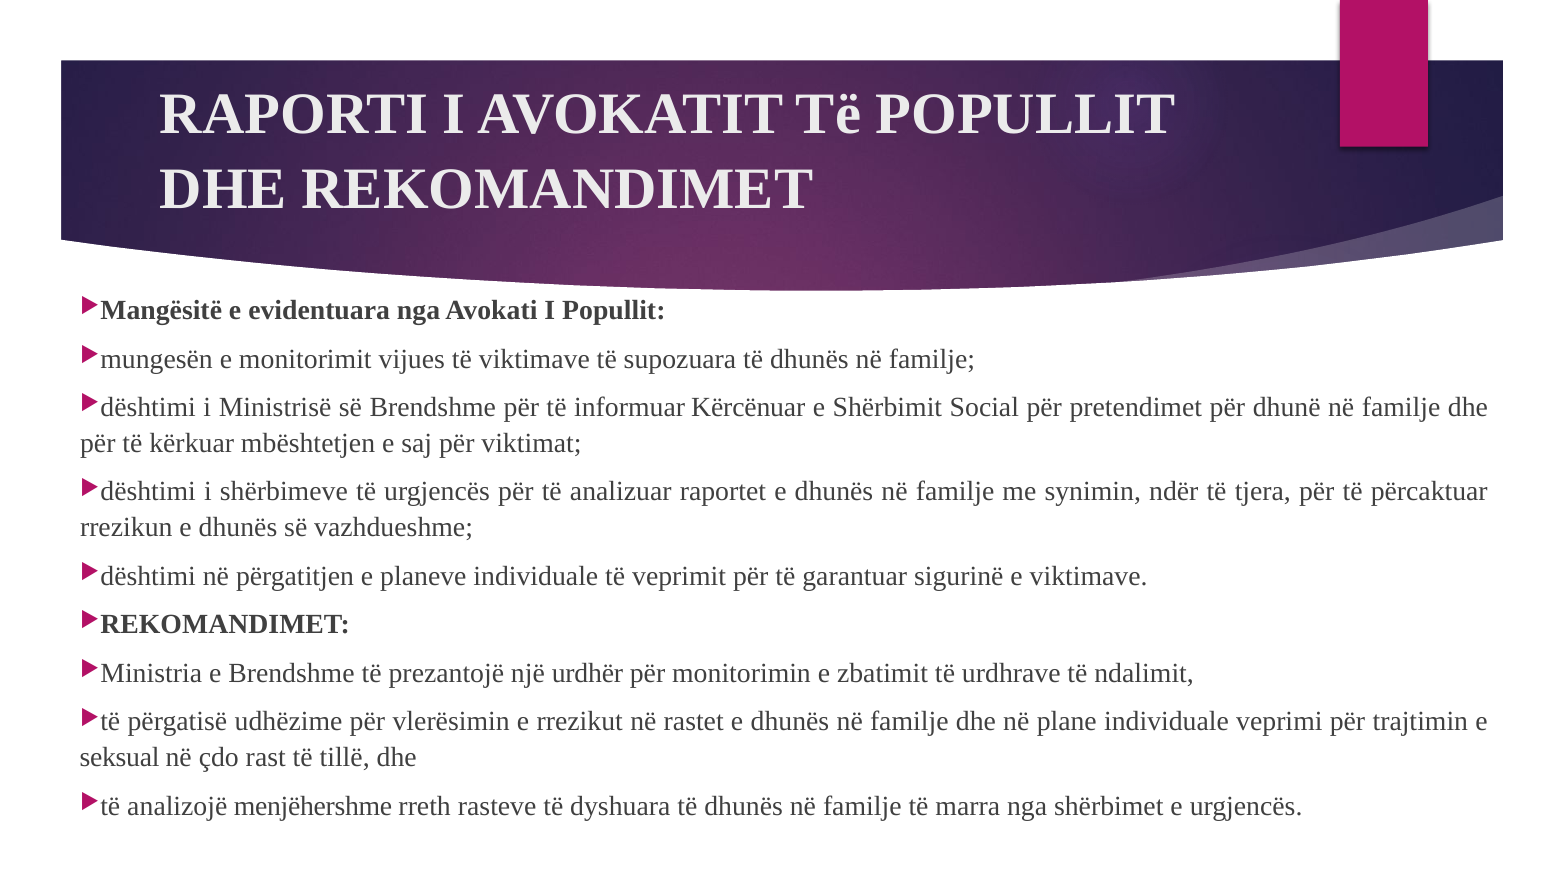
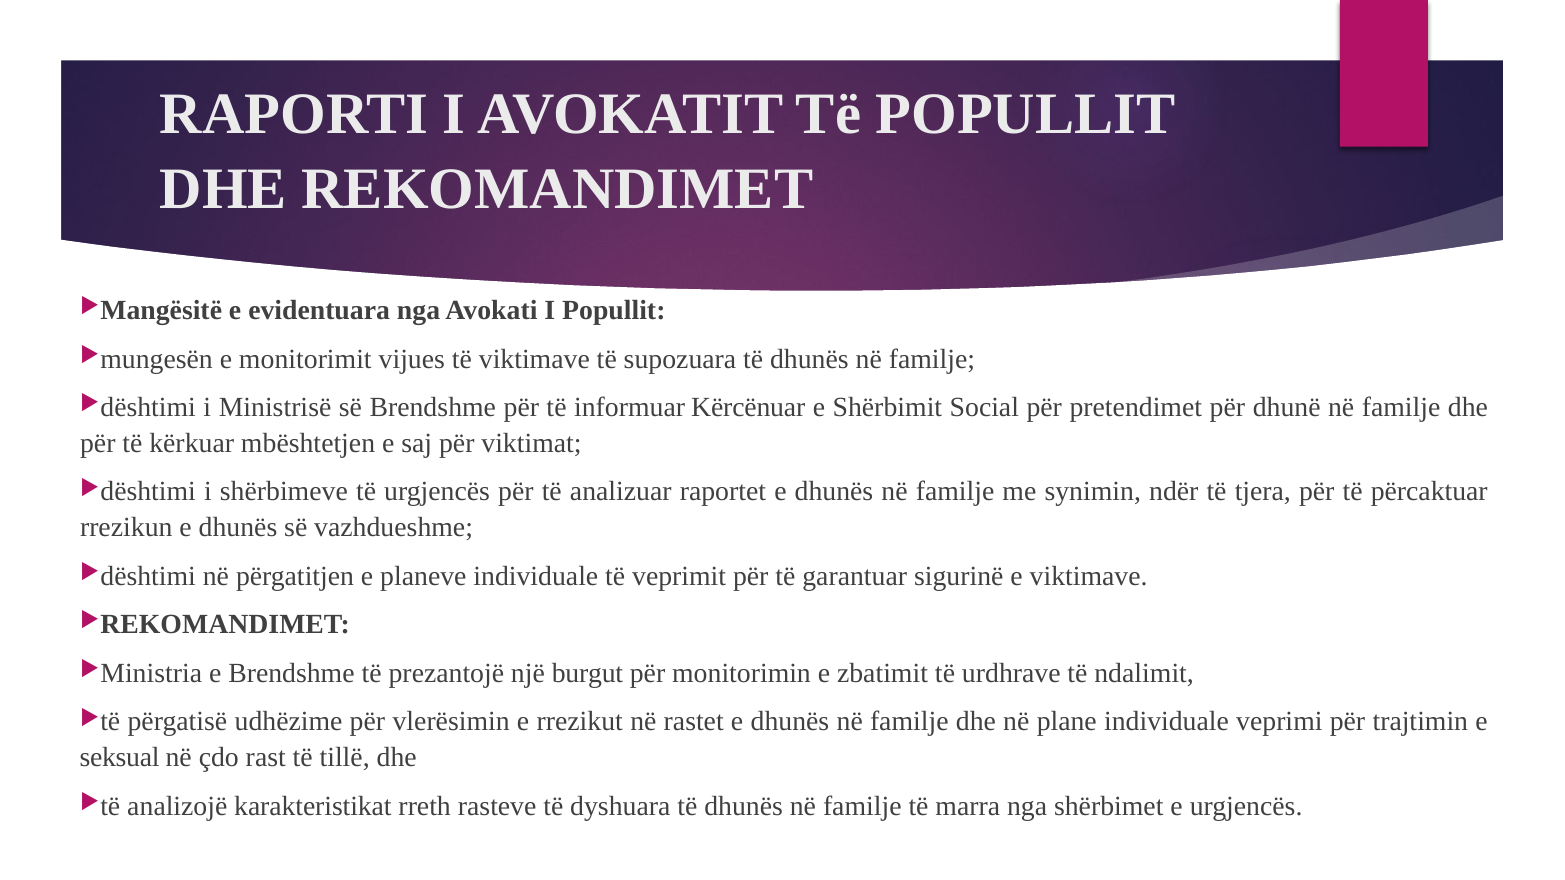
urdhër: urdhër -> burgut
menjëhershme: menjëhershme -> karakteristikat
